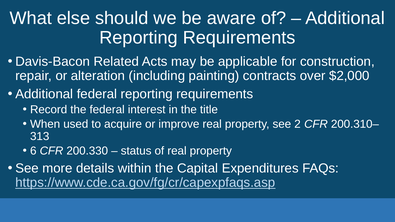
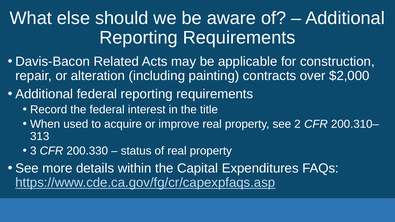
6: 6 -> 3
